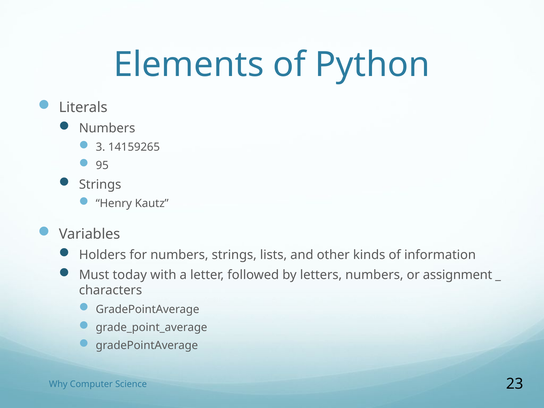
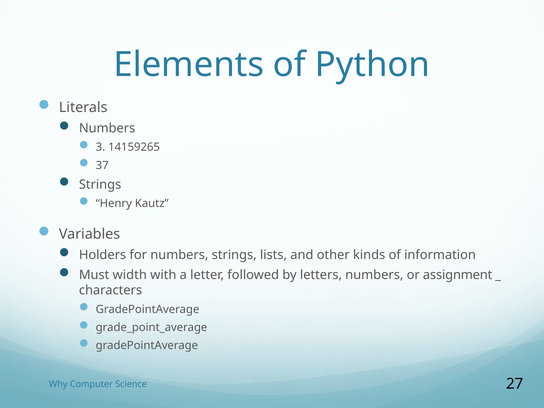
95: 95 -> 37
today: today -> width
23: 23 -> 27
